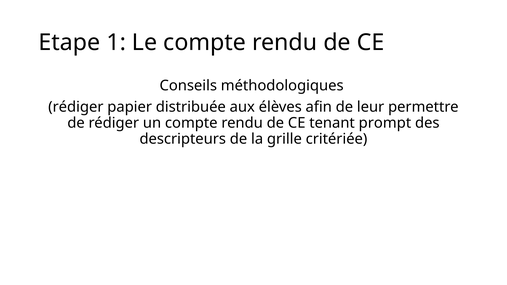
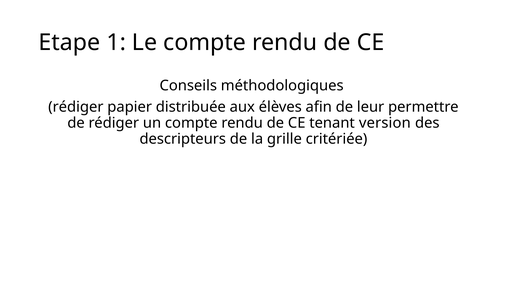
prompt: prompt -> version
